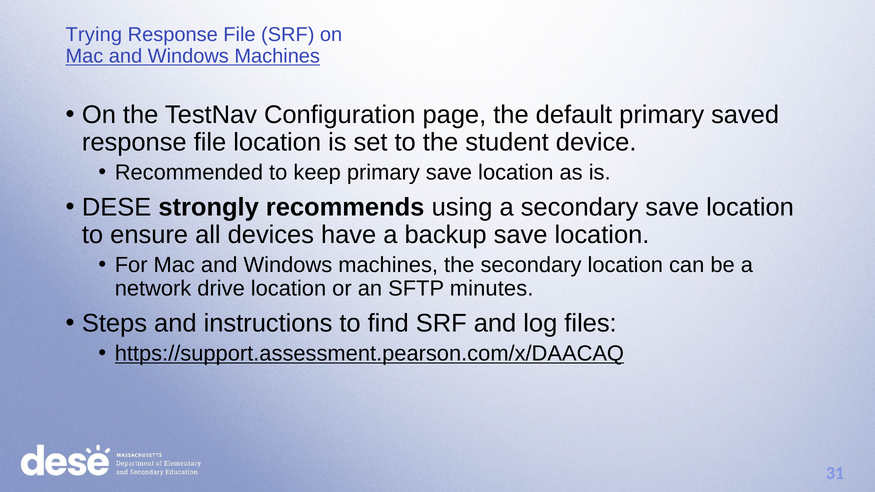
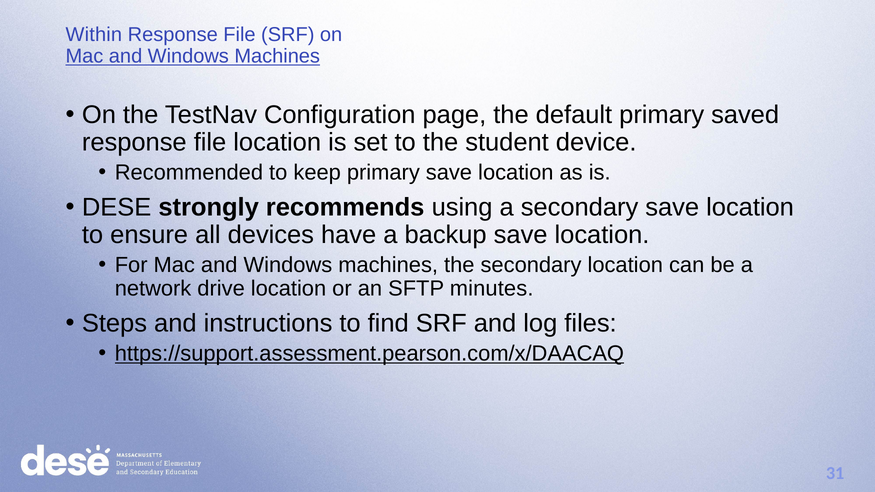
Trying: Trying -> Within
